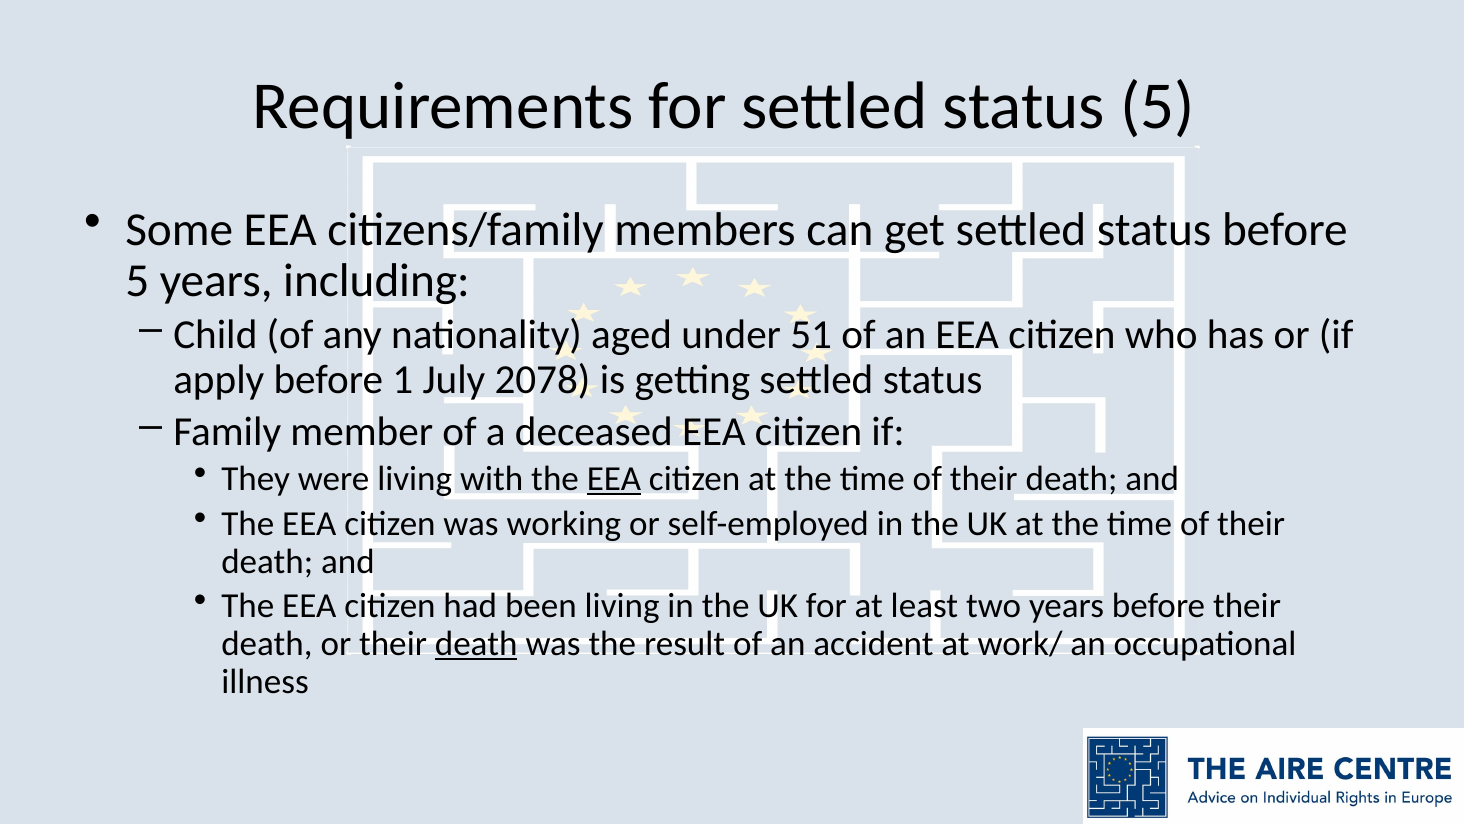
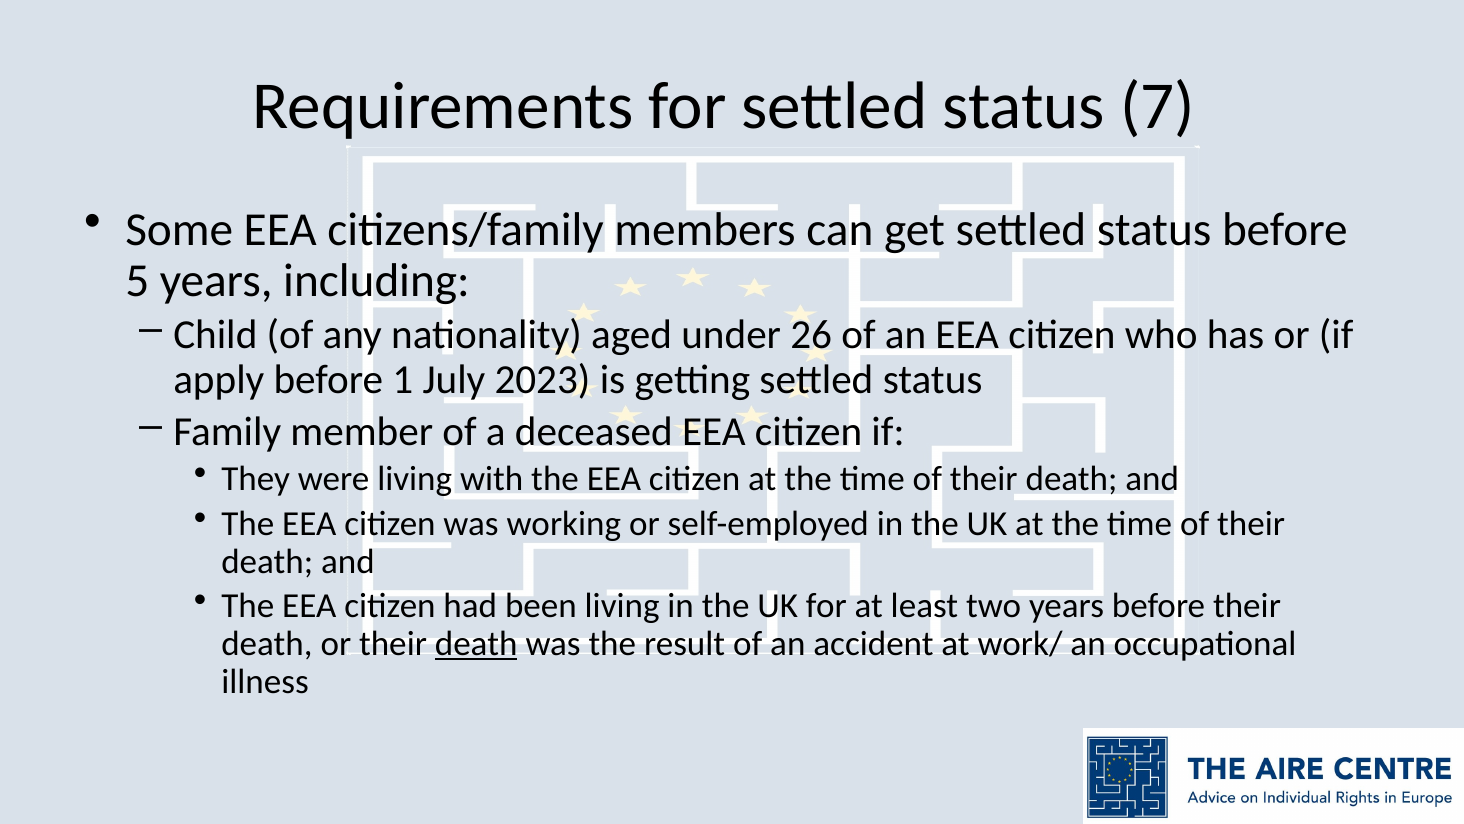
status 5: 5 -> 7
51: 51 -> 26
2078: 2078 -> 2023
EEA at (614, 479) underline: present -> none
